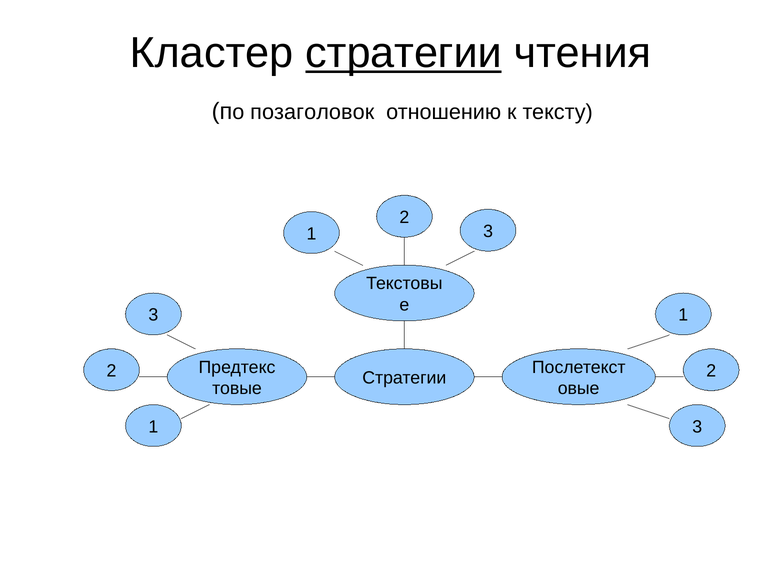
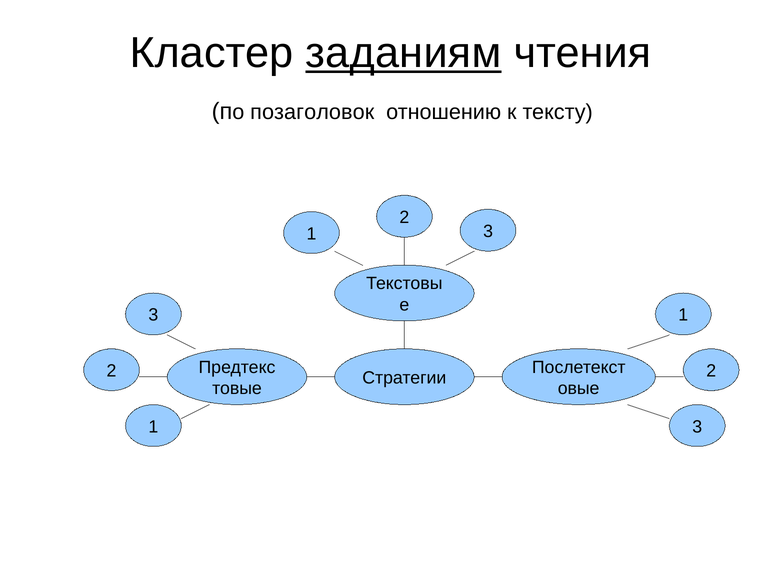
Кластер стратегии: стратегии -> заданиям
